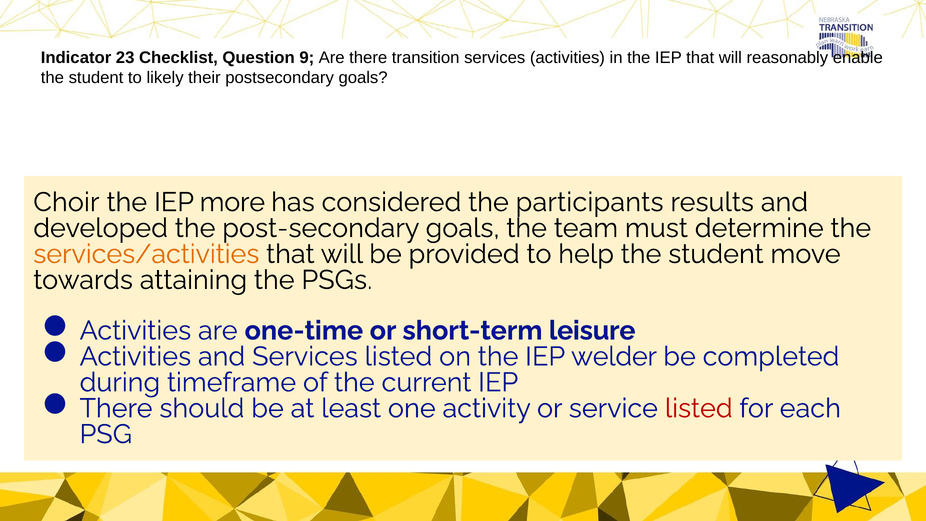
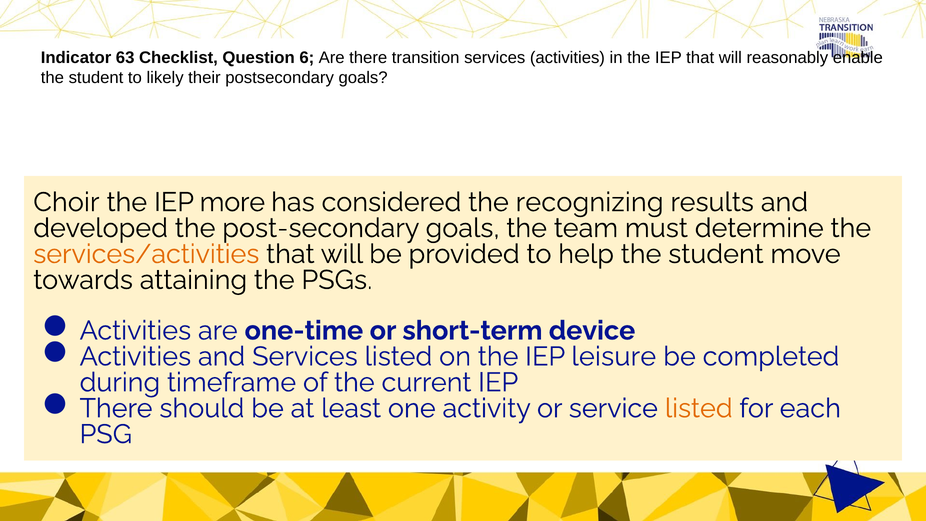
23: 23 -> 63
9: 9 -> 6
participants: participants -> recognizing
leisure: leisure -> device
welder: welder -> leisure
listed at (699, 408) colour: red -> orange
